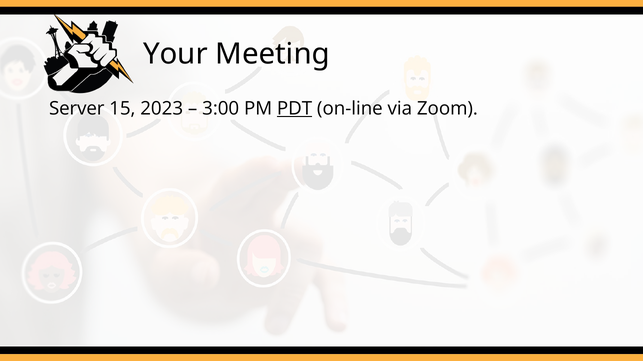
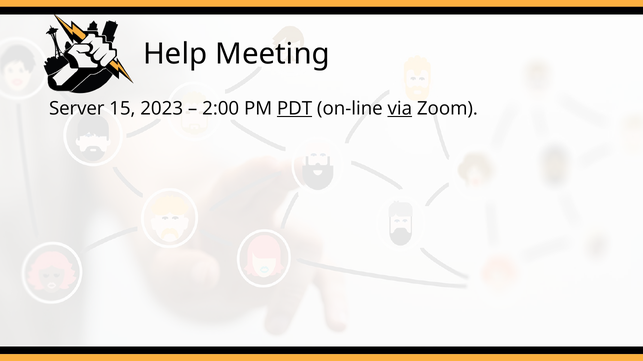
Your: Your -> Help
3:00: 3:00 -> 2:00
via underline: none -> present
